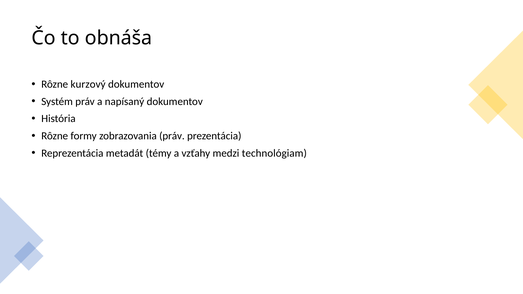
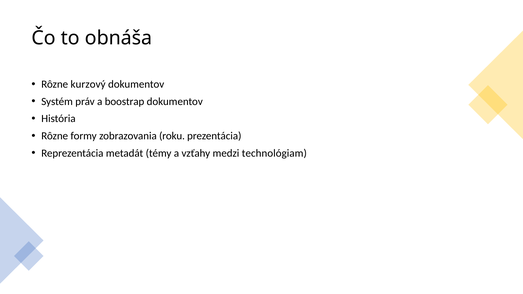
napísaný: napísaný -> boostrap
zobrazovania práv: práv -> roku
